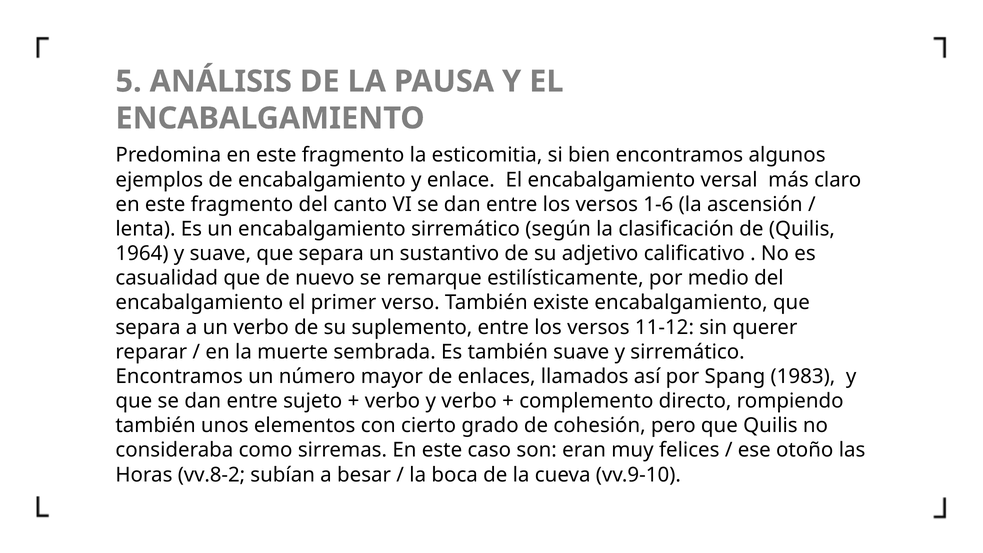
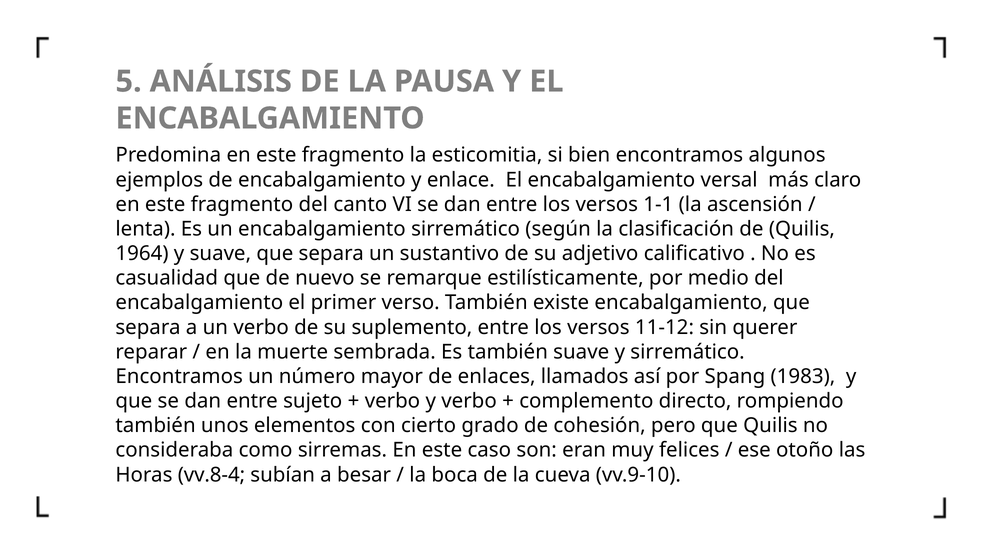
1-6: 1-6 -> 1-1
vv.8-2: vv.8-2 -> vv.8-4
